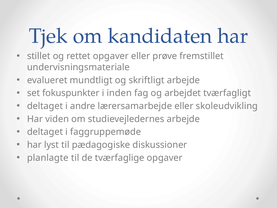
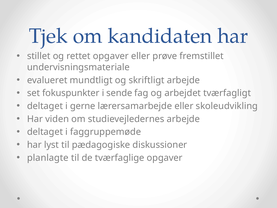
inden: inden -> sende
andre: andre -> gerne
